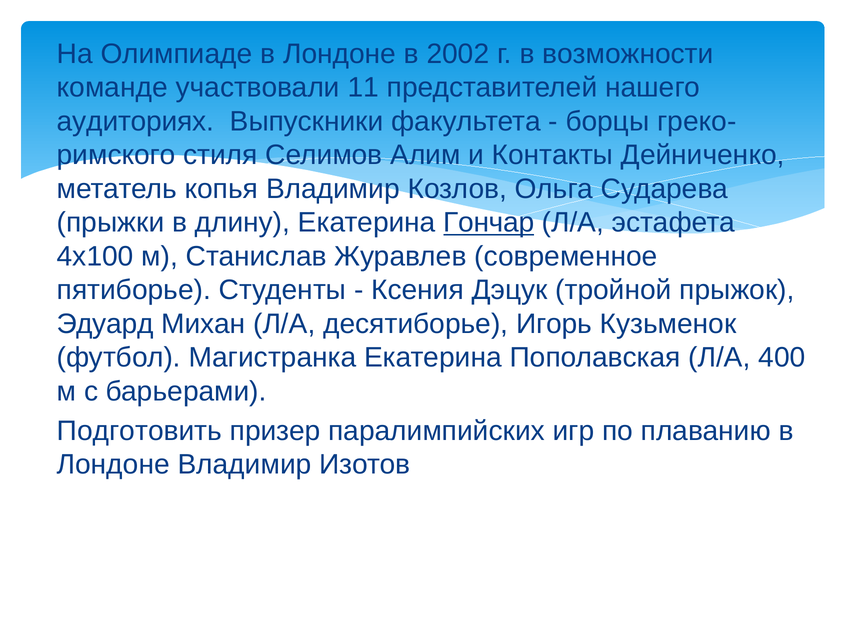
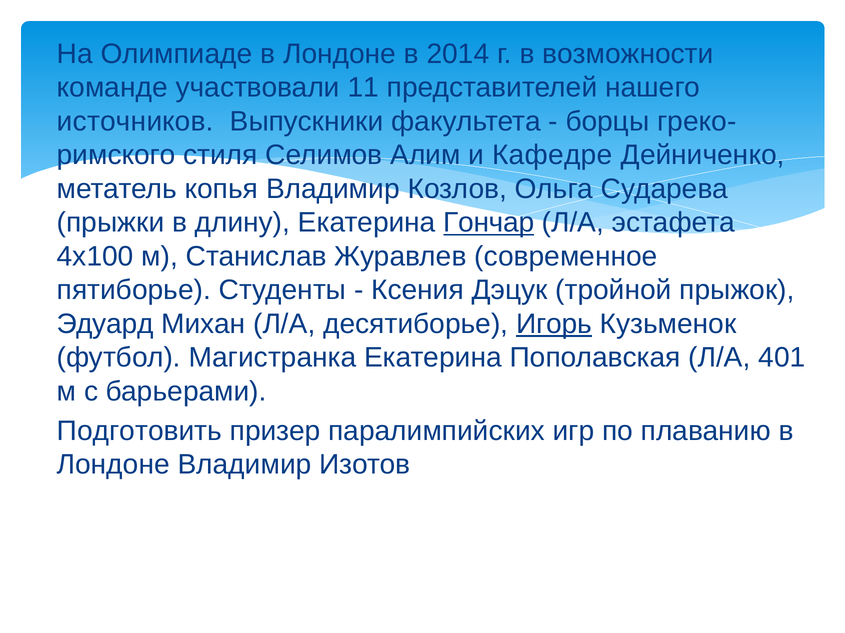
2002: 2002 -> 2014
аудиториях: аудиториях -> источников
Контакты: Контакты -> Кафедре
Игорь underline: none -> present
400: 400 -> 401
